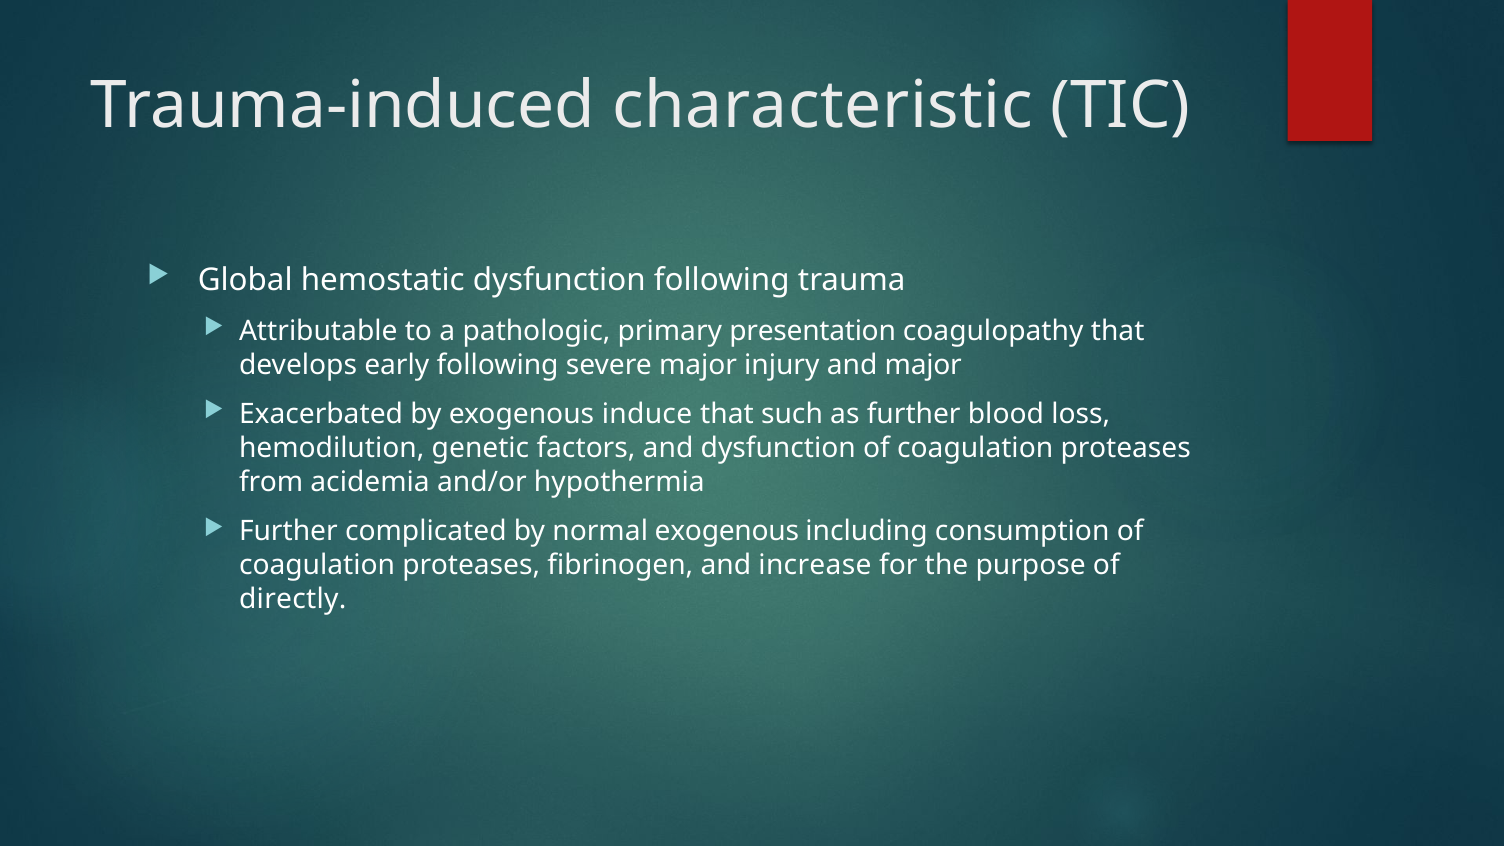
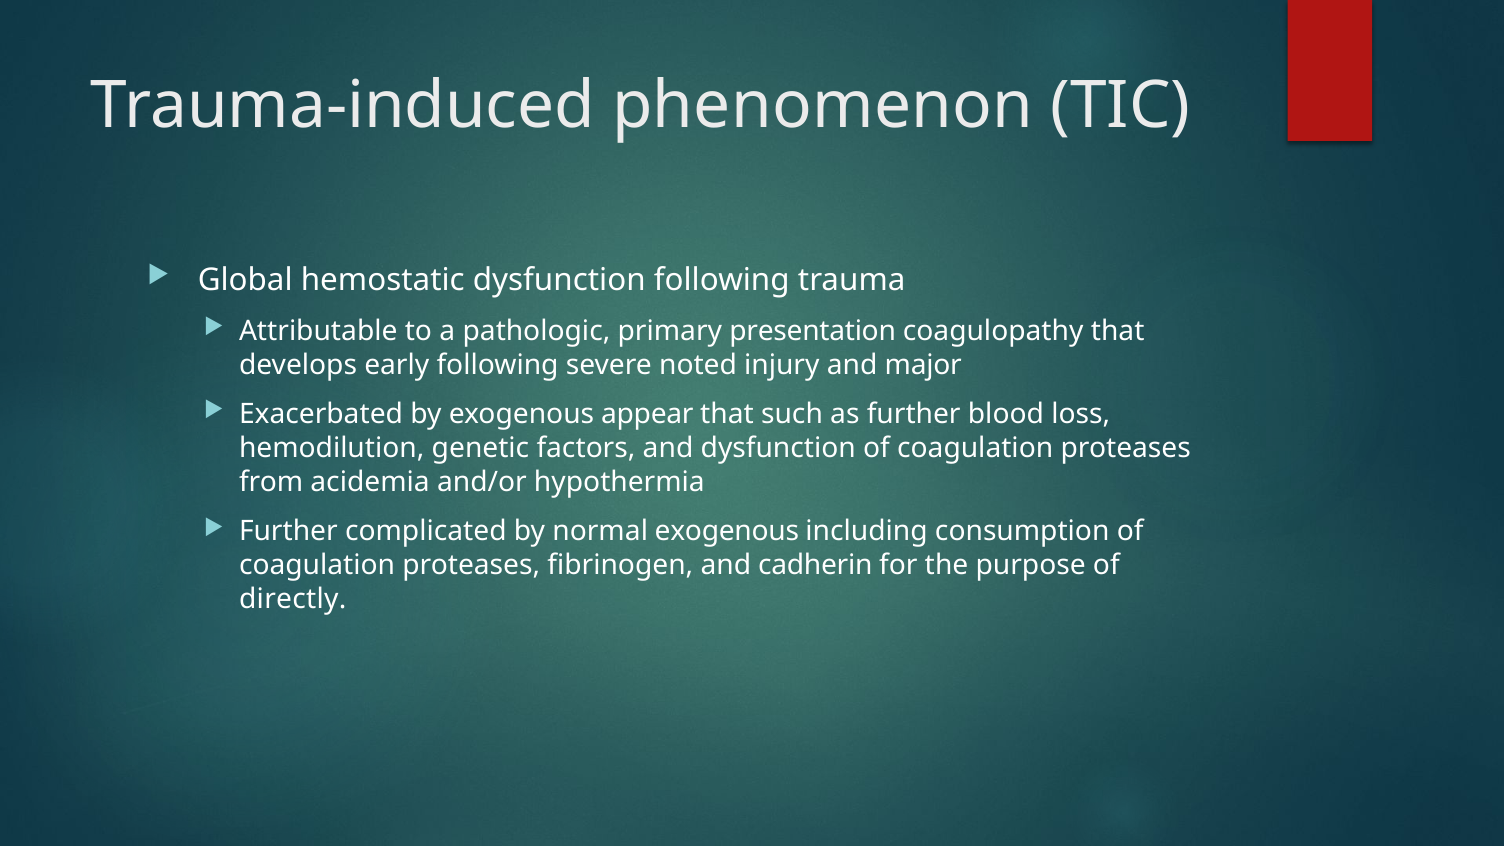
characteristic: characteristic -> phenomenon
severe major: major -> noted
induce: induce -> appear
increase: increase -> cadherin
